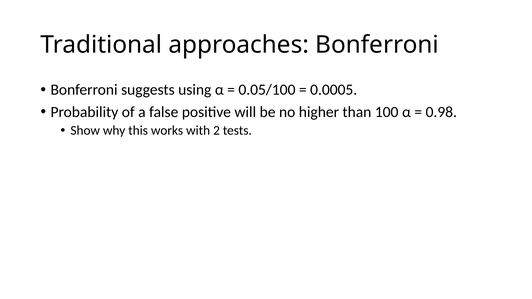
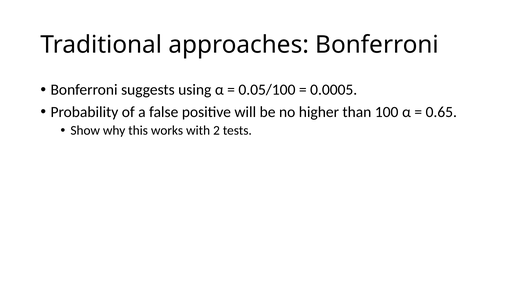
0.98: 0.98 -> 0.65
